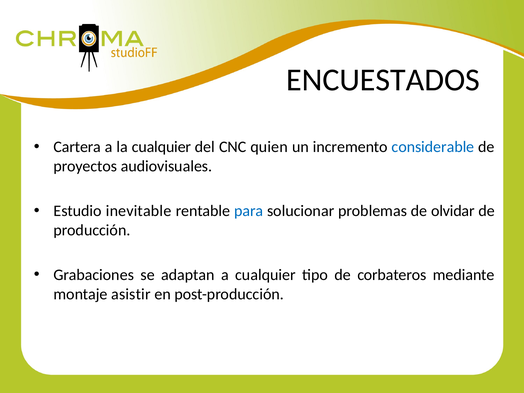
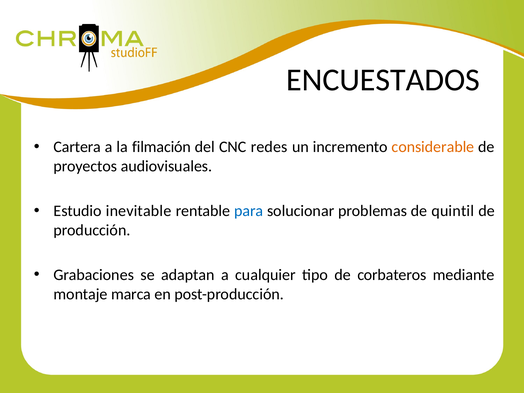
la cualquier: cualquier -> filmación
quien: quien -> redes
considerable colour: blue -> orange
olvidar: olvidar -> quintil
asistir: asistir -> marca
